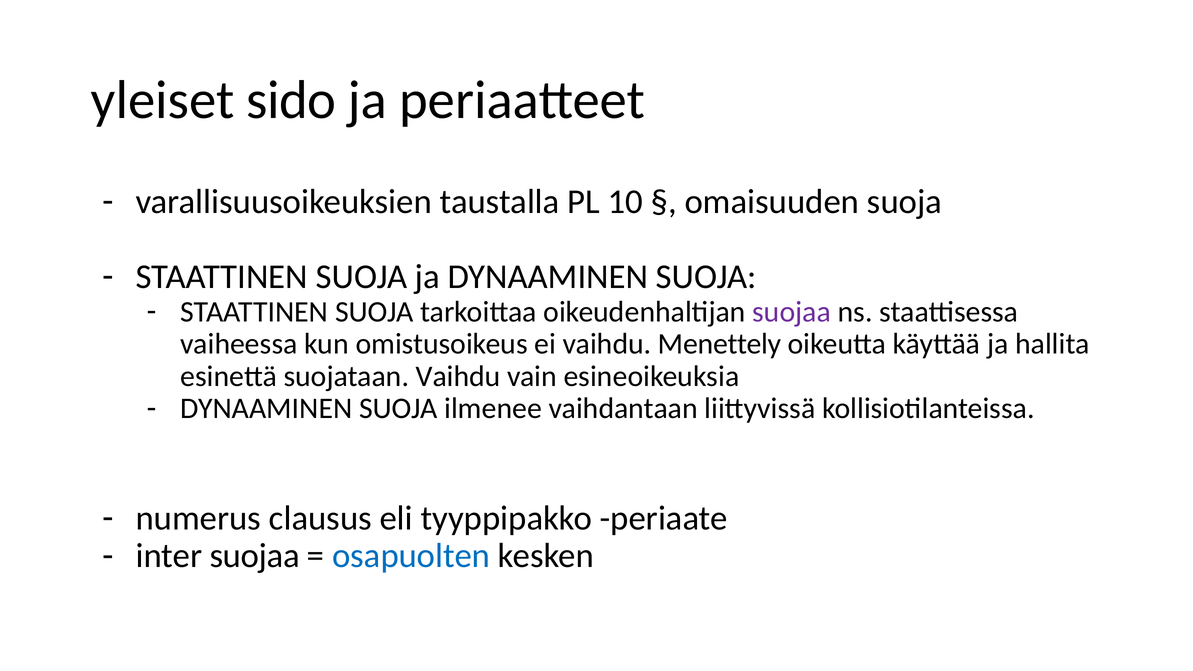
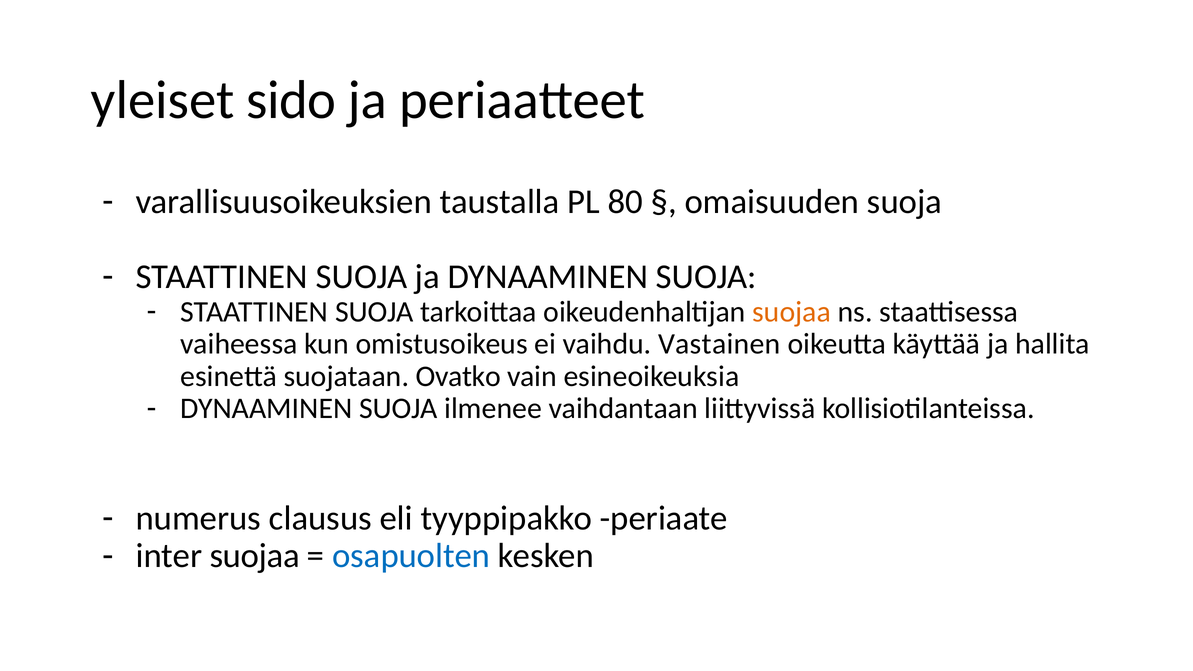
10: 10 -> 80
suojaa at (792, 312) colour: purple -> orange
Menettely: Menettely -> Vastainen
suojataan Vaihdu: Vaihdu -> Ovatko
